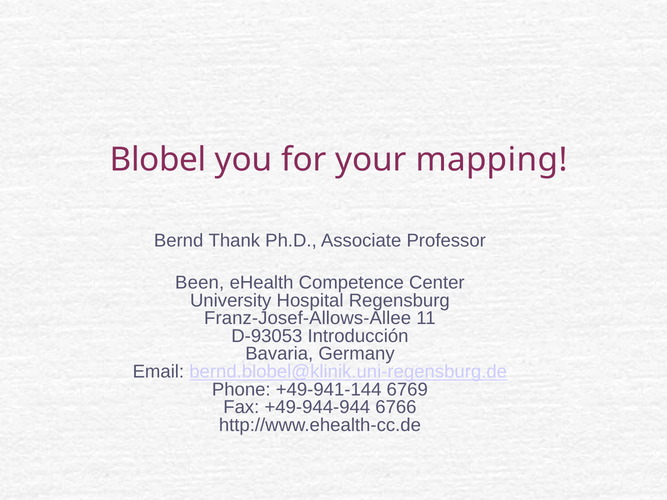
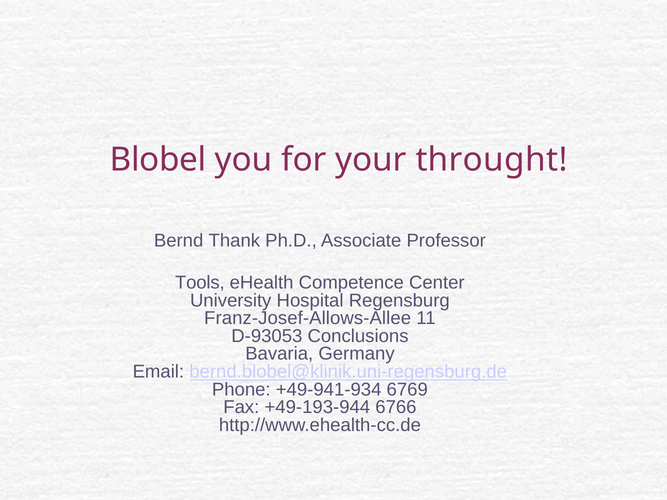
mapping: mapping -> throught
Been: Been -> Tools
Introducción: Introducción -> Conclusions
+49-941-144: +49-941-144 -> +49-941-934
+49-944-944: +49-944-944 -> +49-193-944
